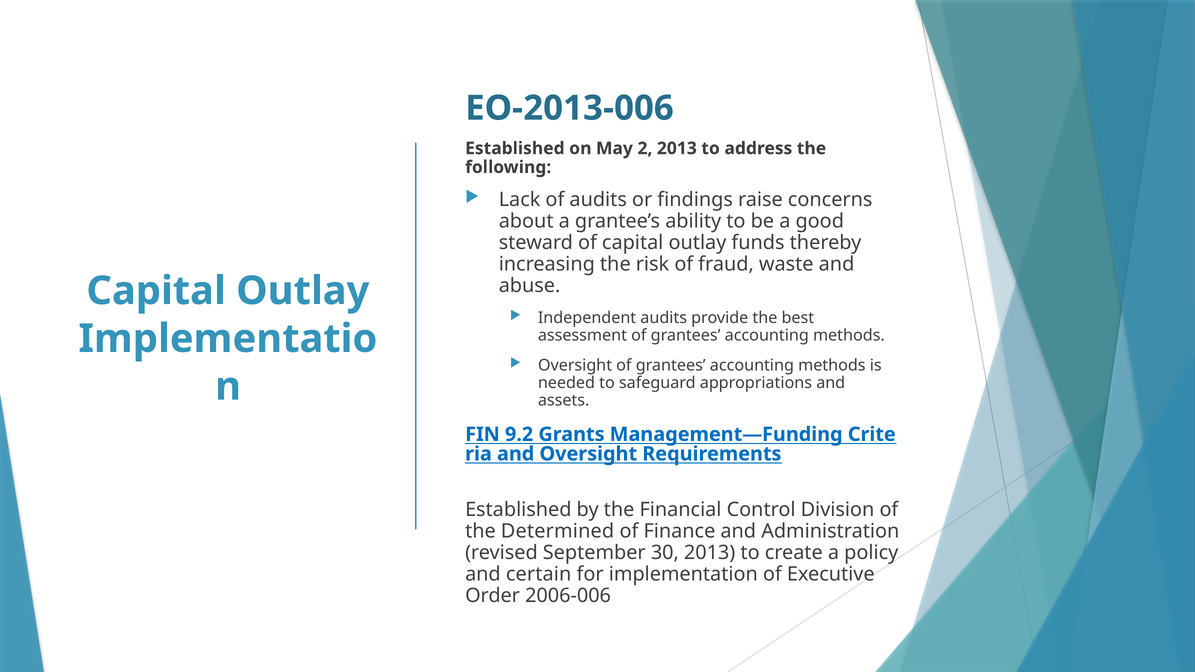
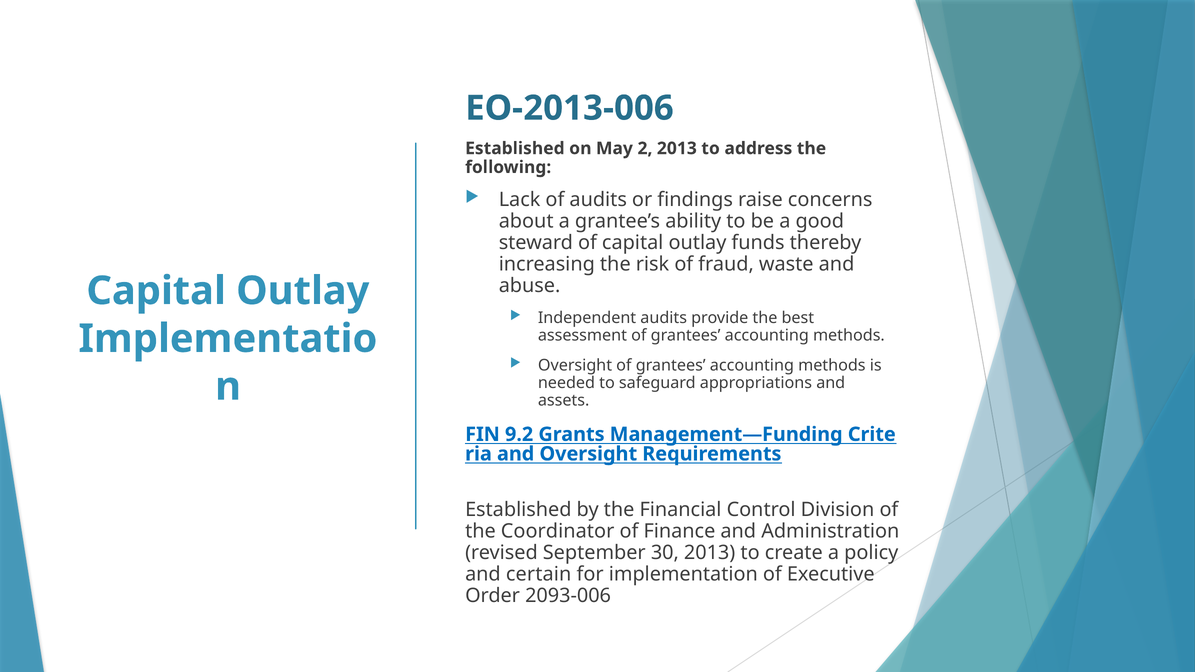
Determined: Determined -> Coordinator
2006-006: 2006-006 -> 2093-006
